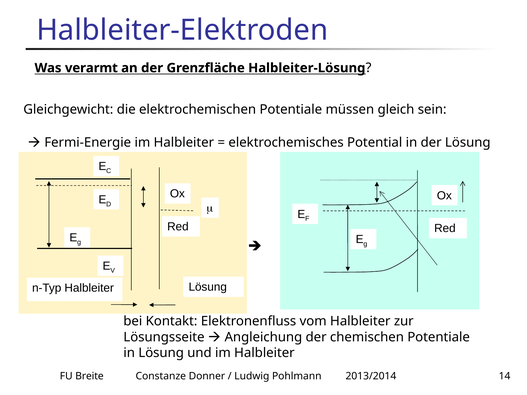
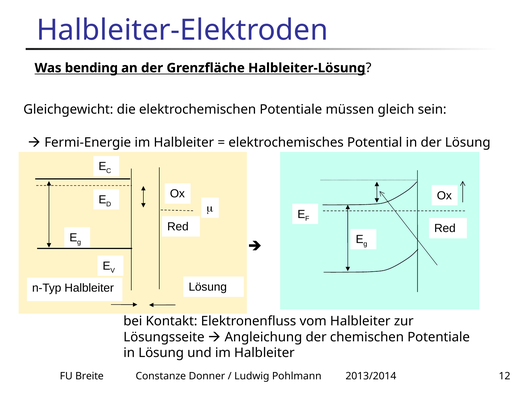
verarmt: verarmt -> bending
14: 14 -> 12
